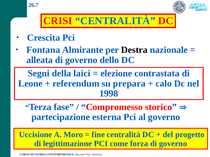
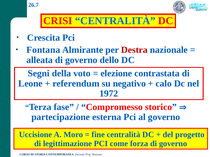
Destra colour: black -> red
laici: laici -> voto
prepara: prepara -> negativo
1998: 1998 -> 1972
